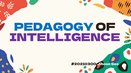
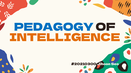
INTELLIGENCE colour: purple -> orange
